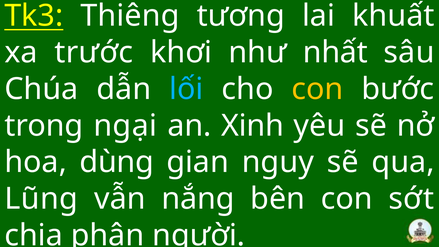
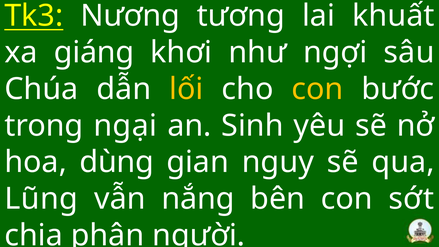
Thiêng: Thiêng -> Nương
trước: trước -> giáng
nhất: nhất -> ngợi
lối colour: light blue -> yellow
Xinh: Xinh -> Sinh
